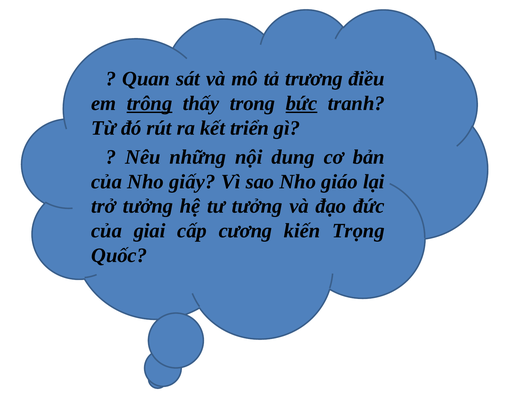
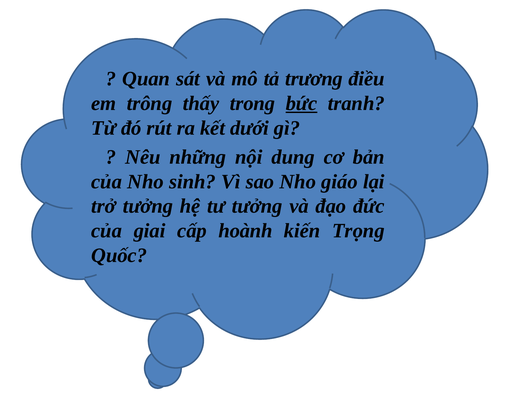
trông underline: present -> none
triển: triển -> dưới
giấy: giấy -> sinh
cương: cương -> hoành
